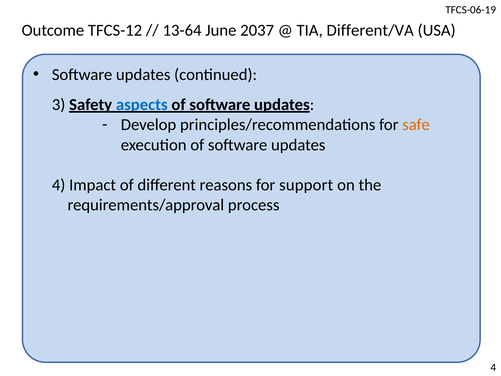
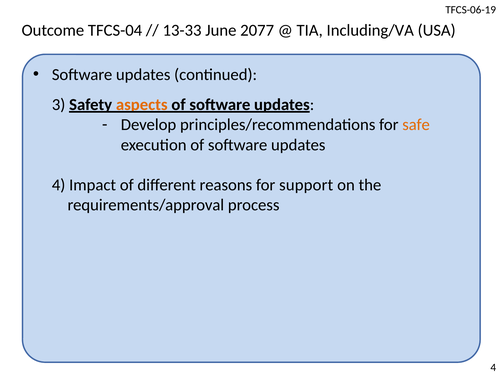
TFCS-12: TFCS-12 -> TFCS-04
13-64: 13-64 -> 13-33
2037: 2037 -> 2077
Different/VA: Different/VA -> Including/VA
aspects colour: blue -> orange
